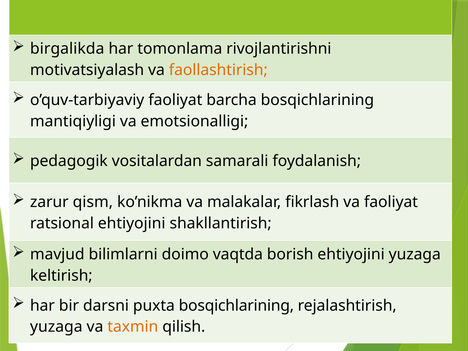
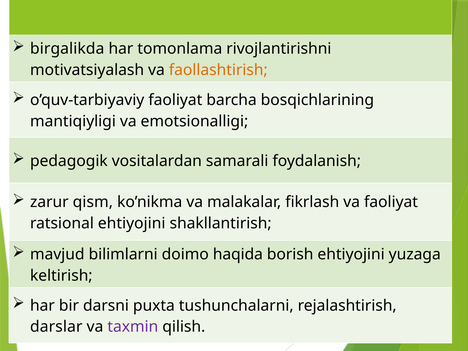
vaqtda: vaqtda -> haqida
puxta bosqichlarining: bosqichlarining -> tushunchalarni
yuzaga at (56, 327): yuzaga -> darslar
taxmin colour: orange -> purple
